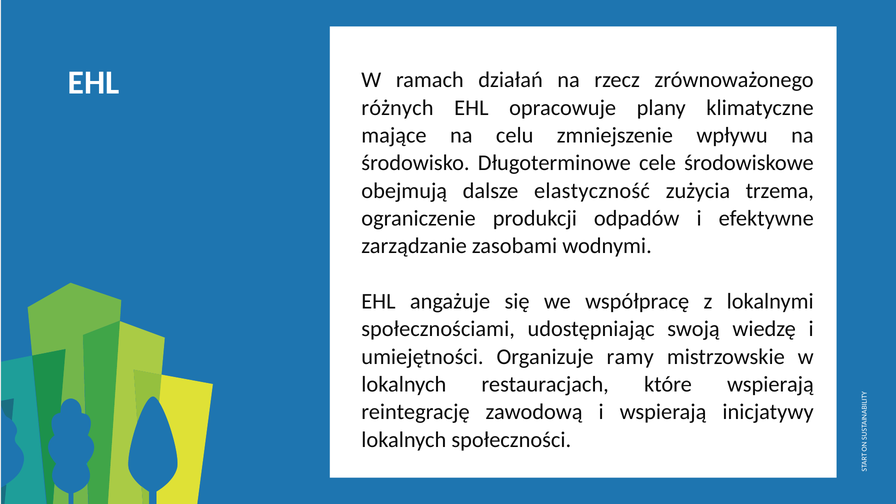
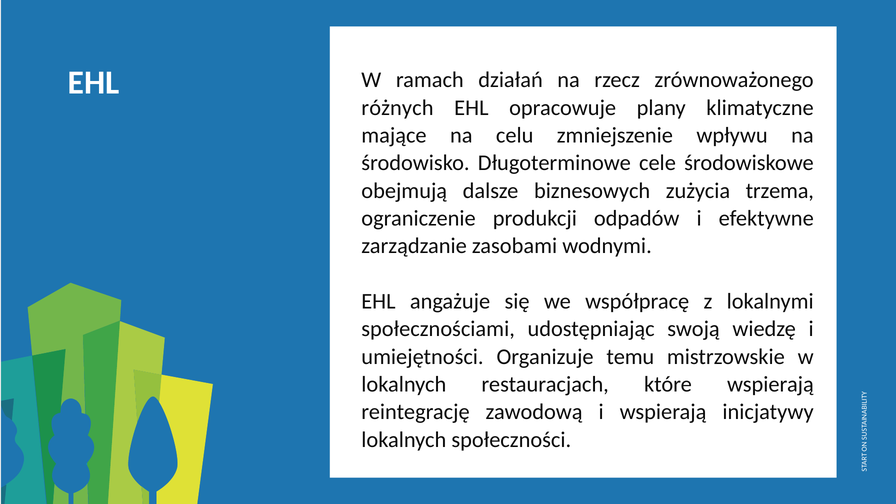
elastyczność: elastyczność -> biznesowych
ramy: ramy -> temu
